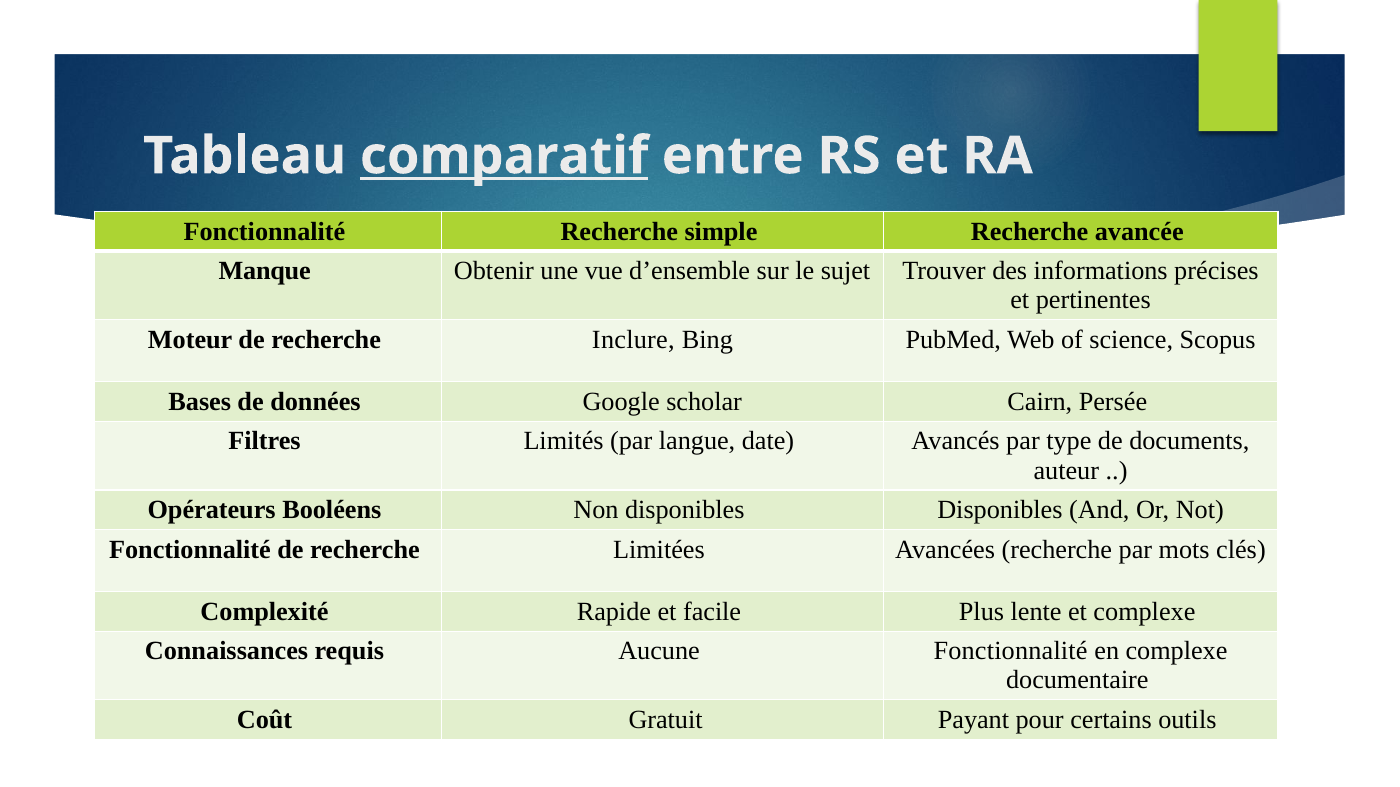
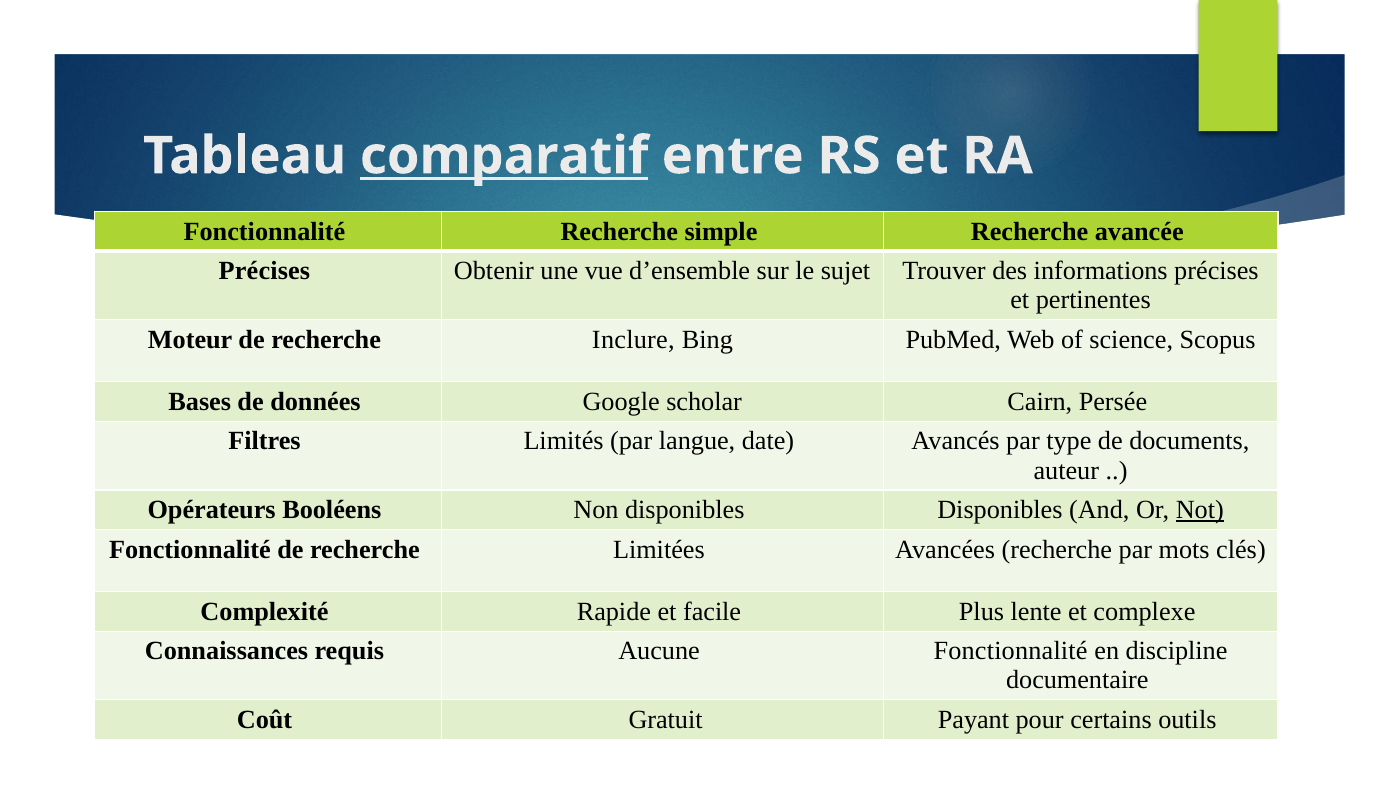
Manque at (265, 271): Manque -> Précises
Not underline: none -> present
en complexe: complexe -> discipline
